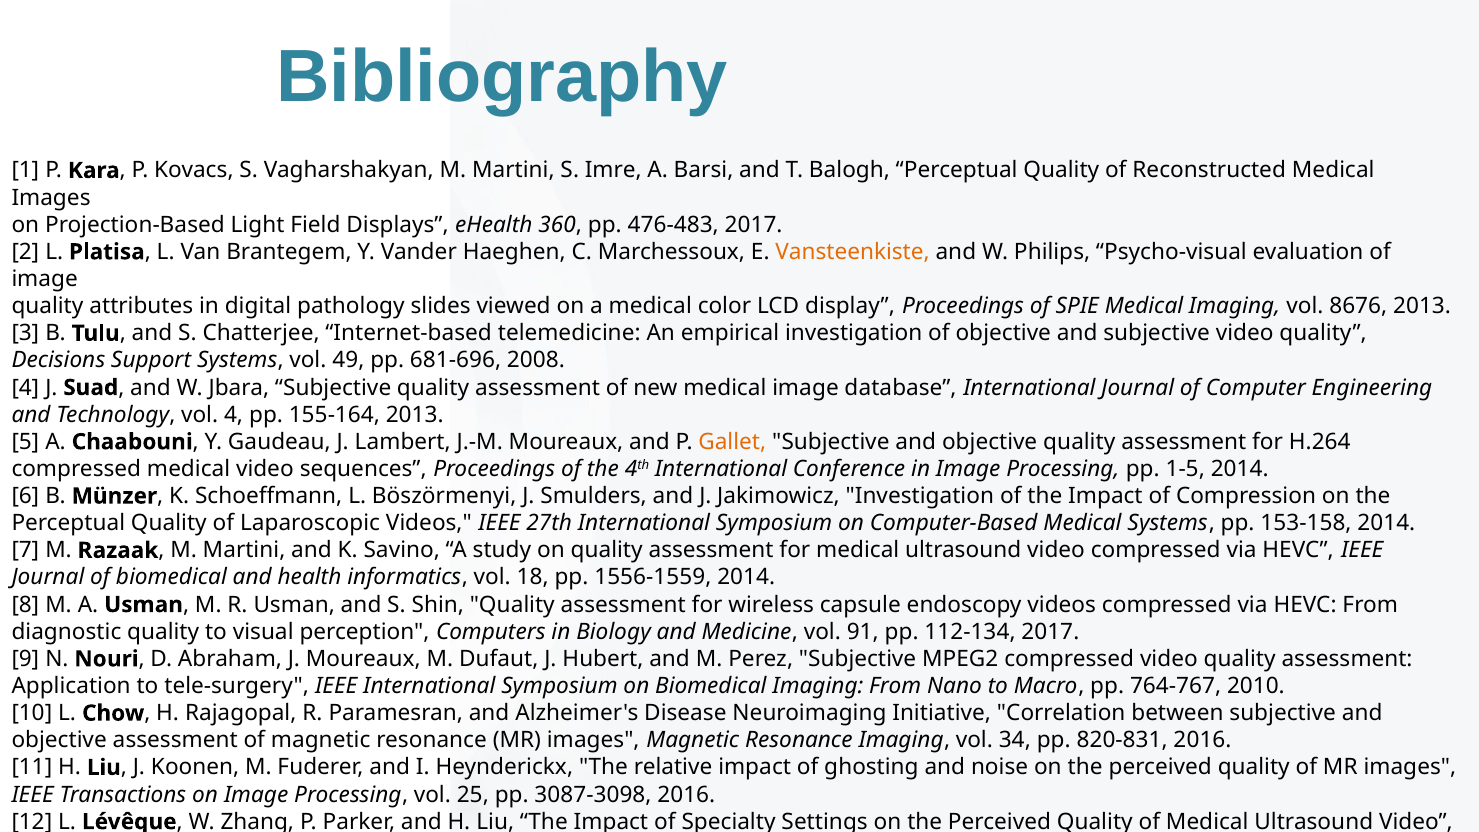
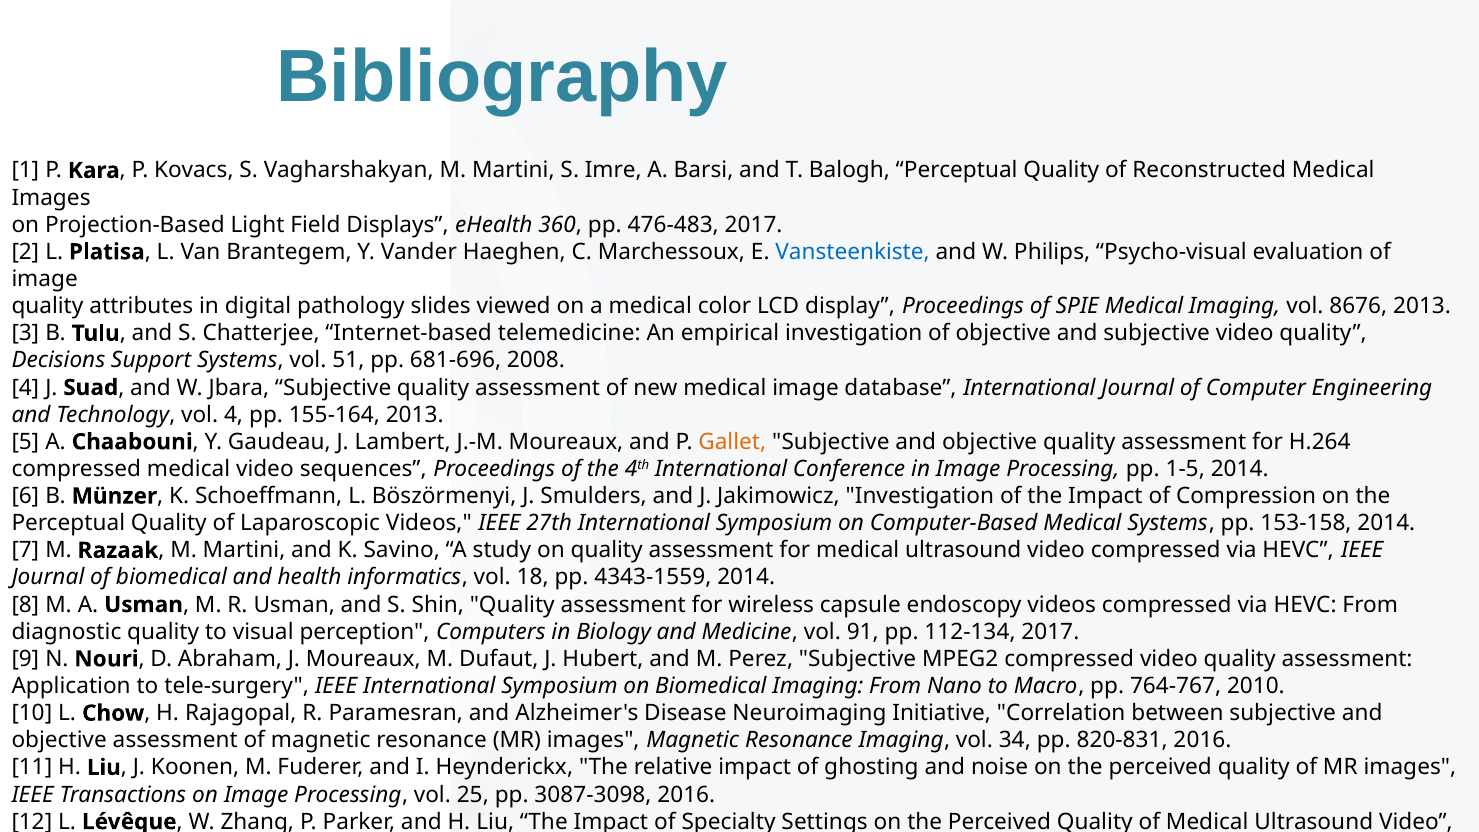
Vansteenkiste colour: orange -> blue
49: 49 -> 51
1556-1559: 1556-1559 -> 4343-1559
